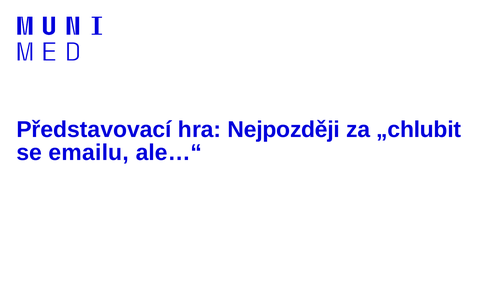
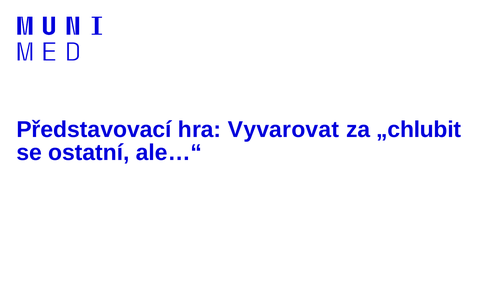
Nejpozději: Nejpozději -> Vyvarovat
emailu: emailu -> ostatní
